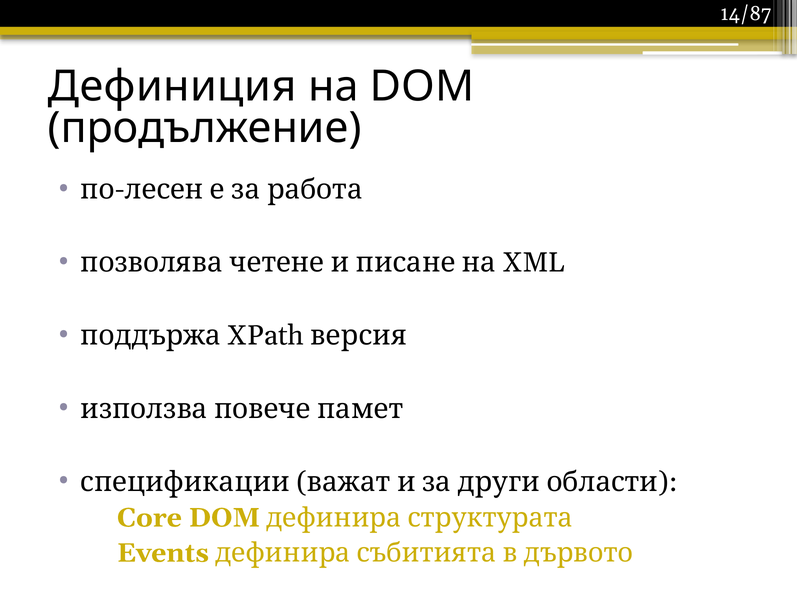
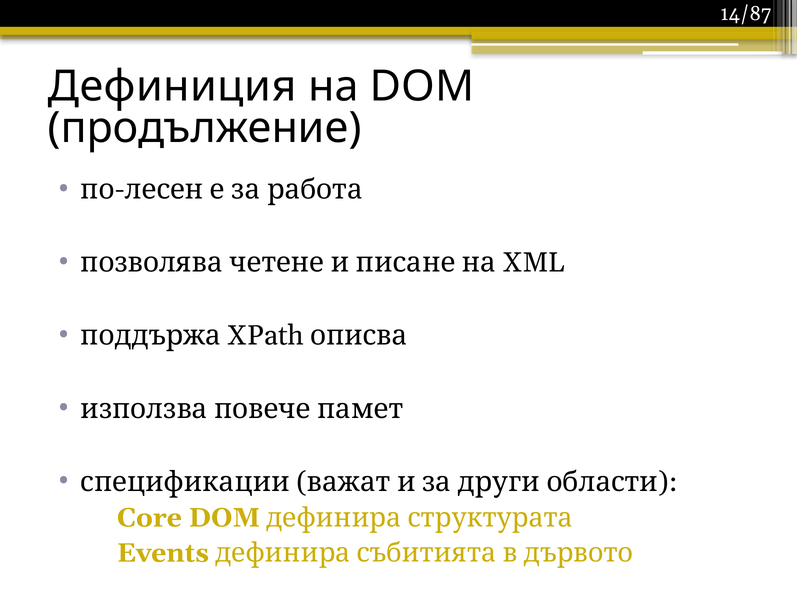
версия: версия -> описва
